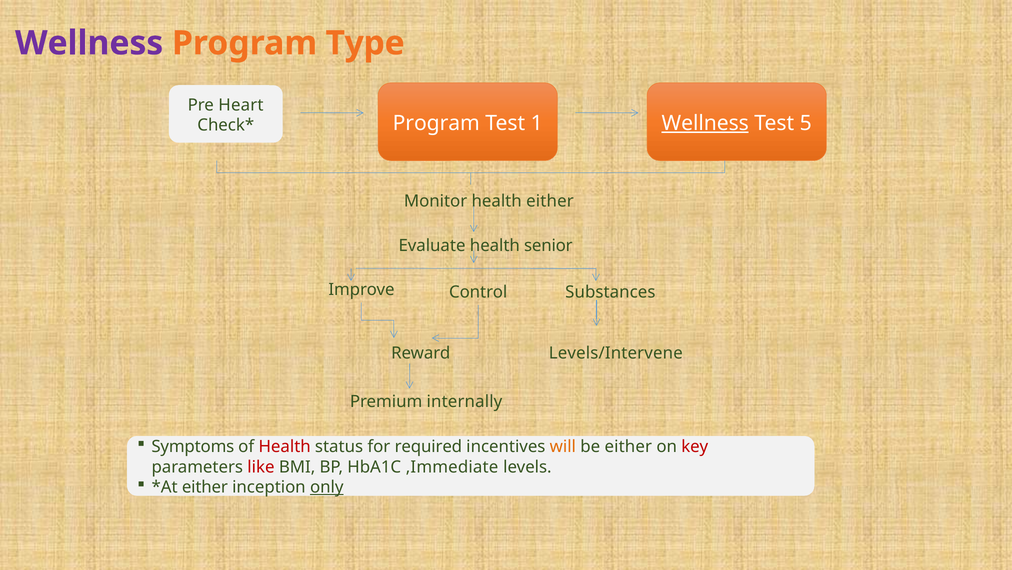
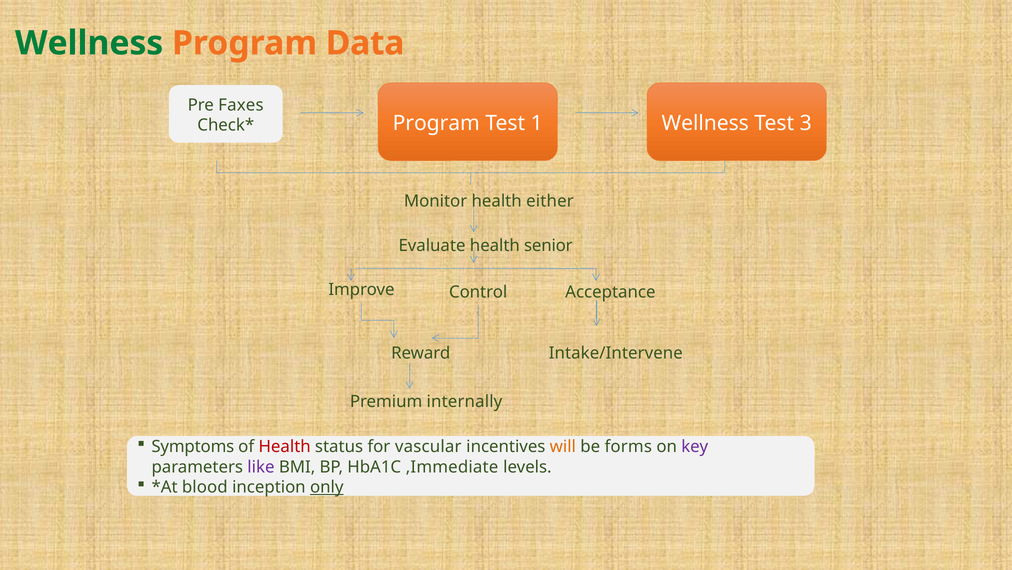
Wellness at (89, 43) colour: purple -> green
Type: Type -> Data
Heart: Heart -> Faxes
Wellness at (705, 123) underline: present -> none
5: 5 -> 3
Substances: Substances -> Acceptance
Levels/Intervene: Levels/Intervene -> Intake/Intervene
required: required -> vascular
be either: either -> forms
key colour: red -> purple
like colour: red -> purple
either at (205, 487): either -> blood
